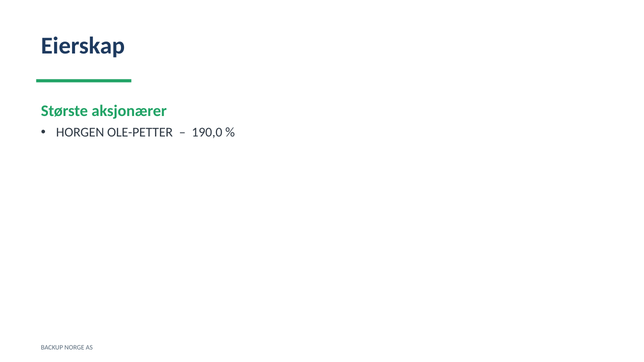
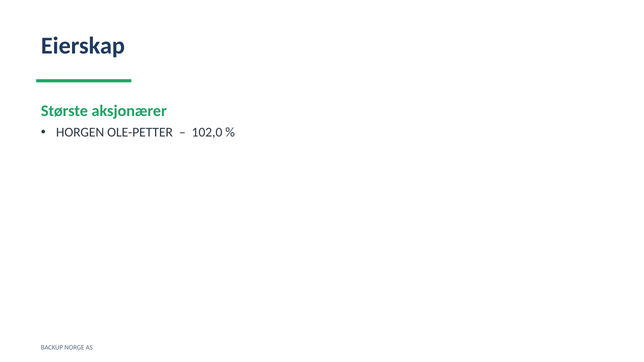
190,0: 190,0 -> 102,0
